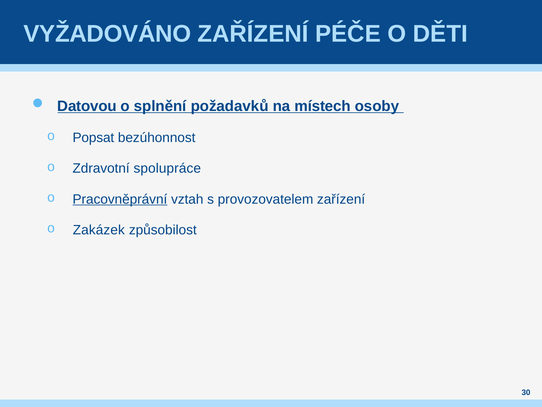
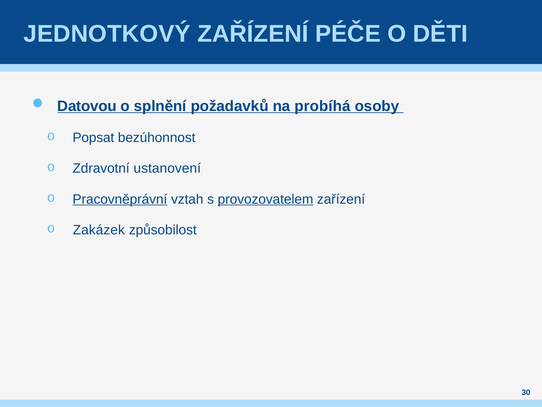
VYŽADOVÁNO: VYŽADOVÁNO -> JEDNOTKOVÝ
místech: místech -> probíhá
spolupráce: spolupráce -> ustanovení
provozovatelem underline: none -> present
